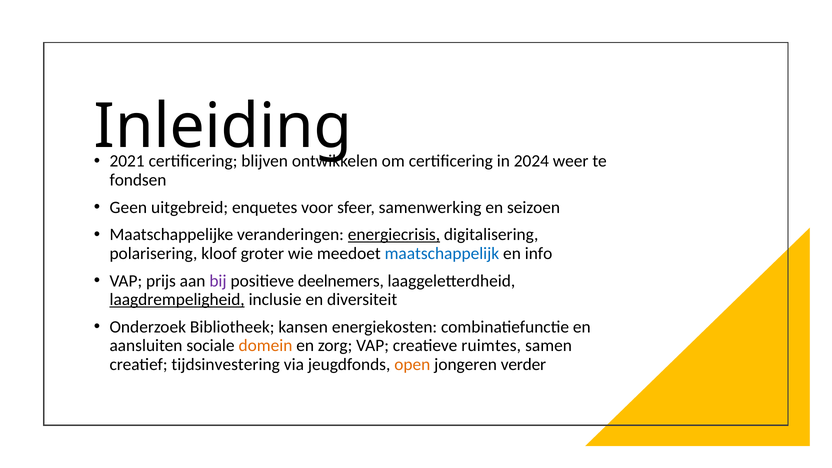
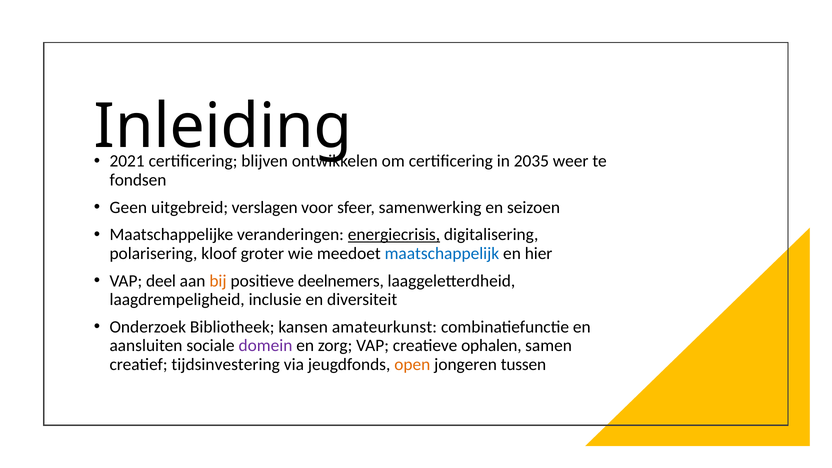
2024: 2024 -> 2035
enquetes: enquetes -> verslagen
info: info -> hier
prijs: prijs -> deel
bij colour: purple -> orange
laagdrempeligheid underline: present -> none
energiekosten: energiekosten -> amateurkunst
domein colour: orange -> purple
ruimtes: ruimtes -> ophalen
verder: verder -> tussen
